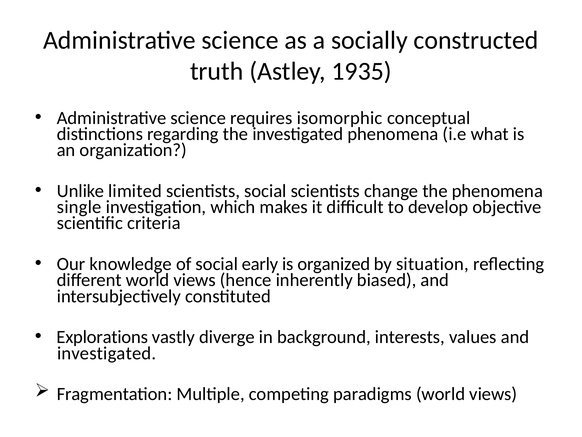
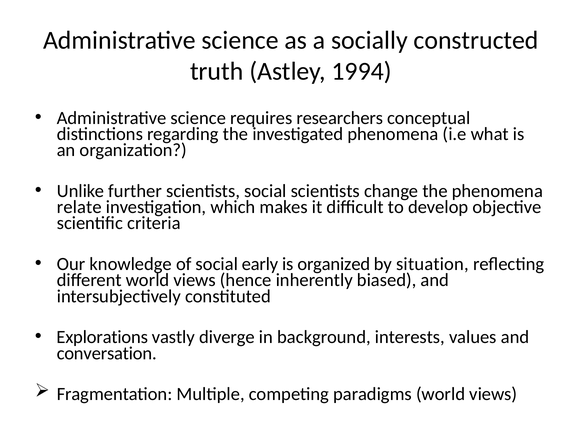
1935: 1935 -> 1994
isomorphic: isomorphic -> researchers
limited: limited -> further
single: single -> relate
investigated at (107, 353): investigated -> conversation
